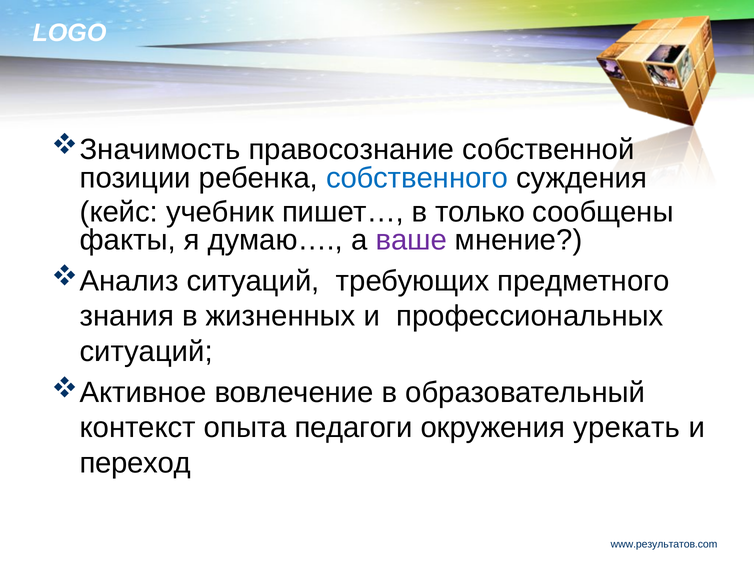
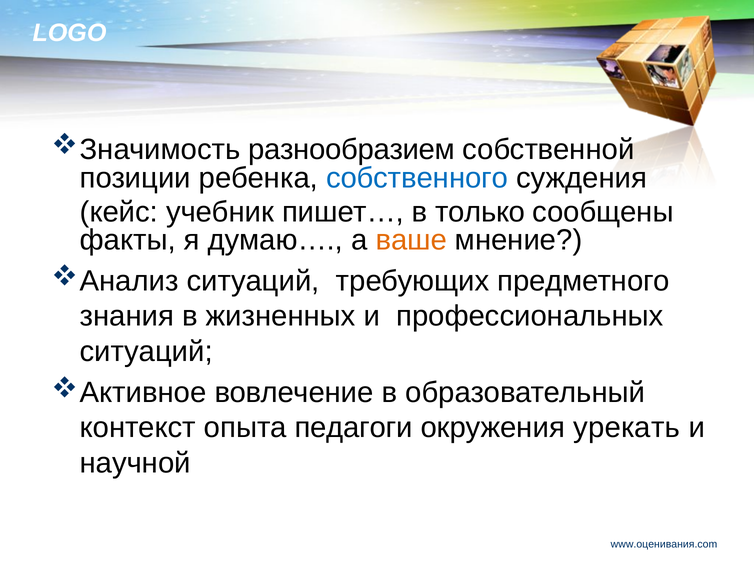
правосознание: правосознание -> разнообразием
ваше colour: purple -> orange
переход: переход -> научной
www.результатов.com: www.результатов.com -> www.оценивания.com
